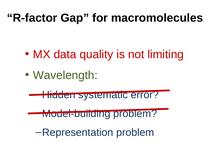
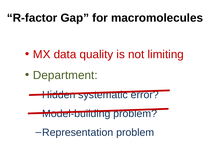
Wavelength: Wavelength -> Department
